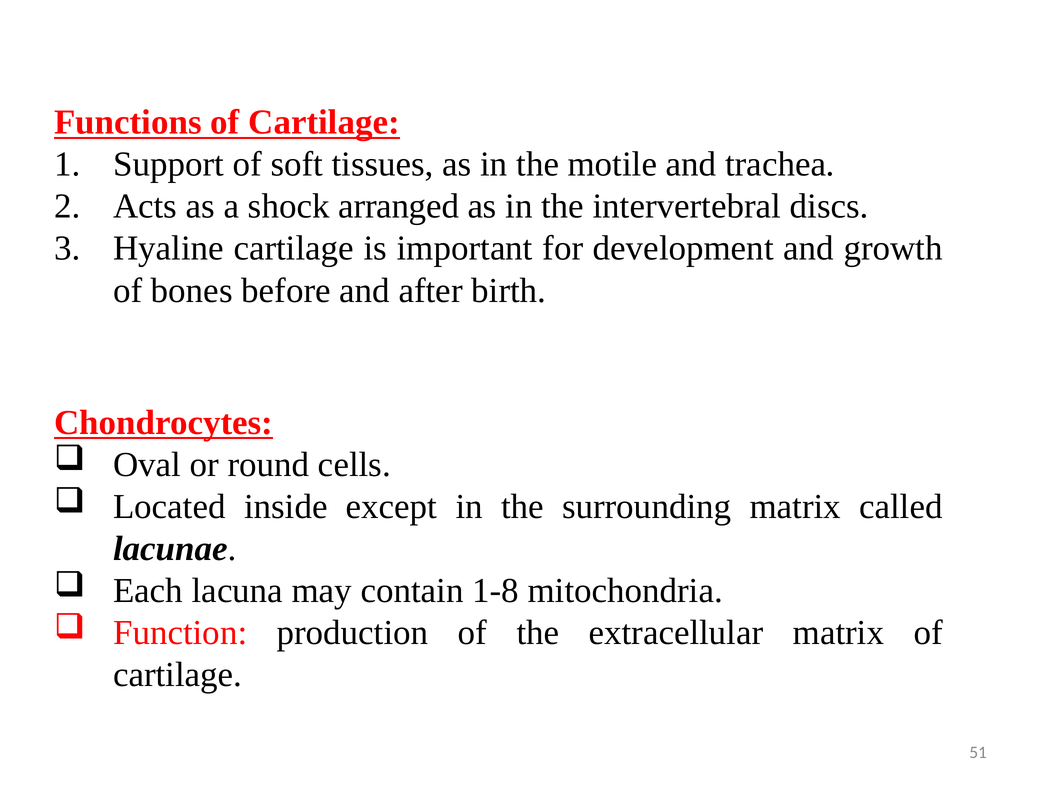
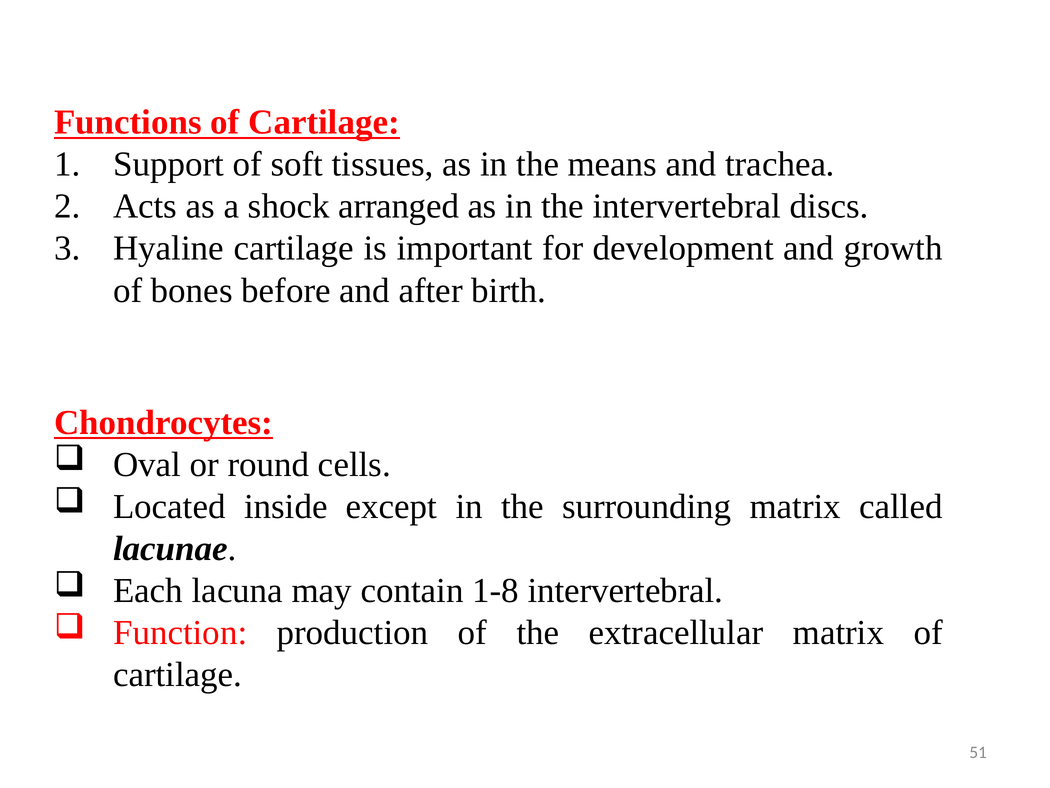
motile: motile -> means
1-8 mitochondria: mitochondria -> intervertebral
